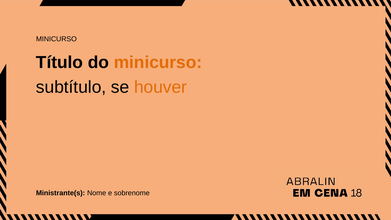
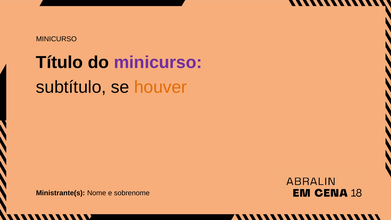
minicurso at (158, 62) colour: orange -> purple
